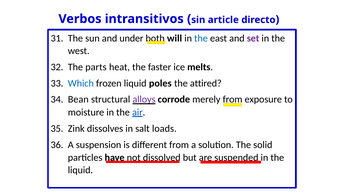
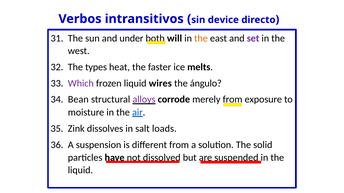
article: article -> device
the at (201, 38) colour: blue -> orange
parts: parts -> types
Which colour: blue -> purple
poles: poles -> wires
attired: attired -> ángulo
